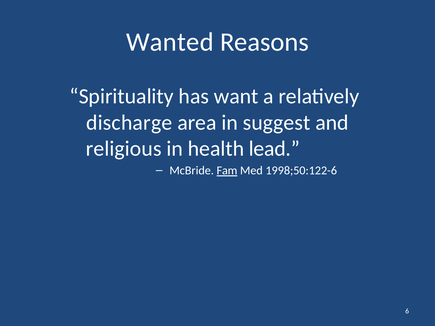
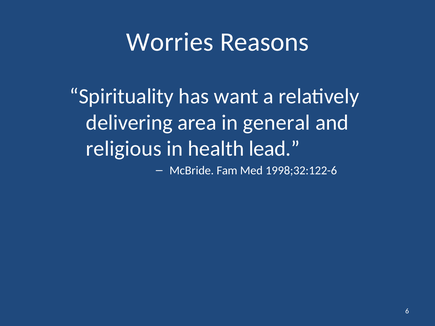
Wanted: Wanted -> Worries
discharge: discharge -> delivering
suggest: suggest -> general
Fam underline: present -> none
1998;50:122-6: 1998;50:122-6 -> 1998;32:122-6
